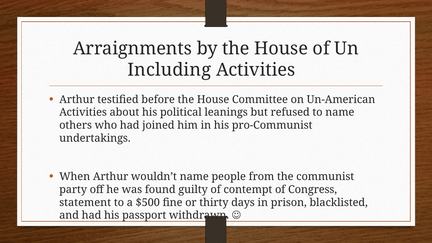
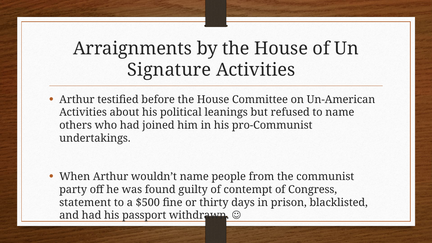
Including: Including -> Signature
